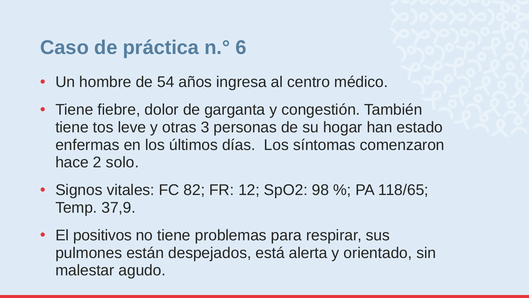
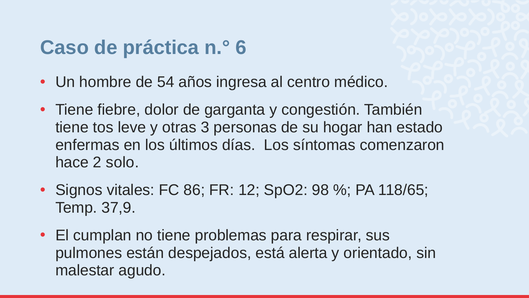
82: 82 -> 86
positivos: positivos -> cumplan
